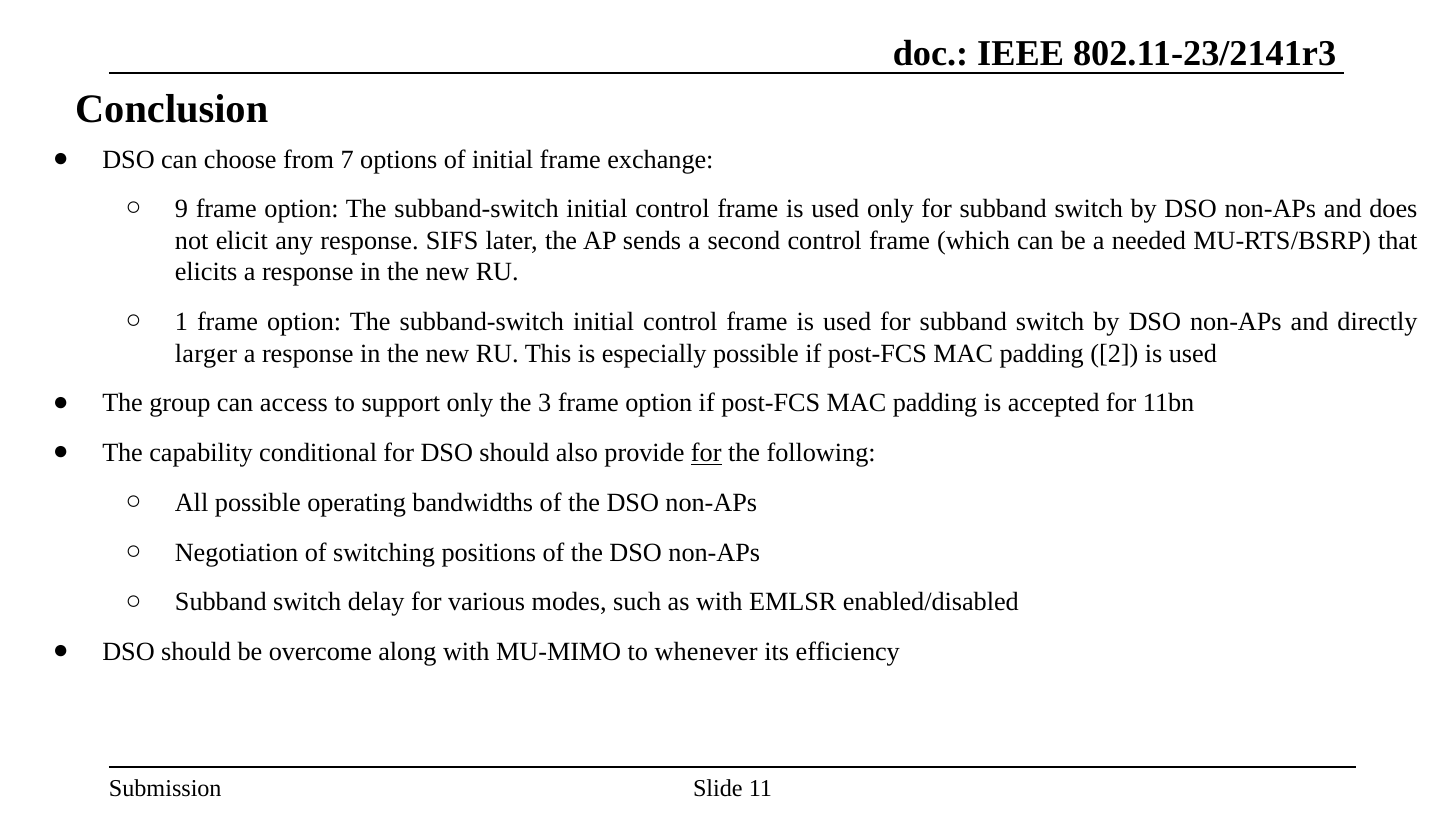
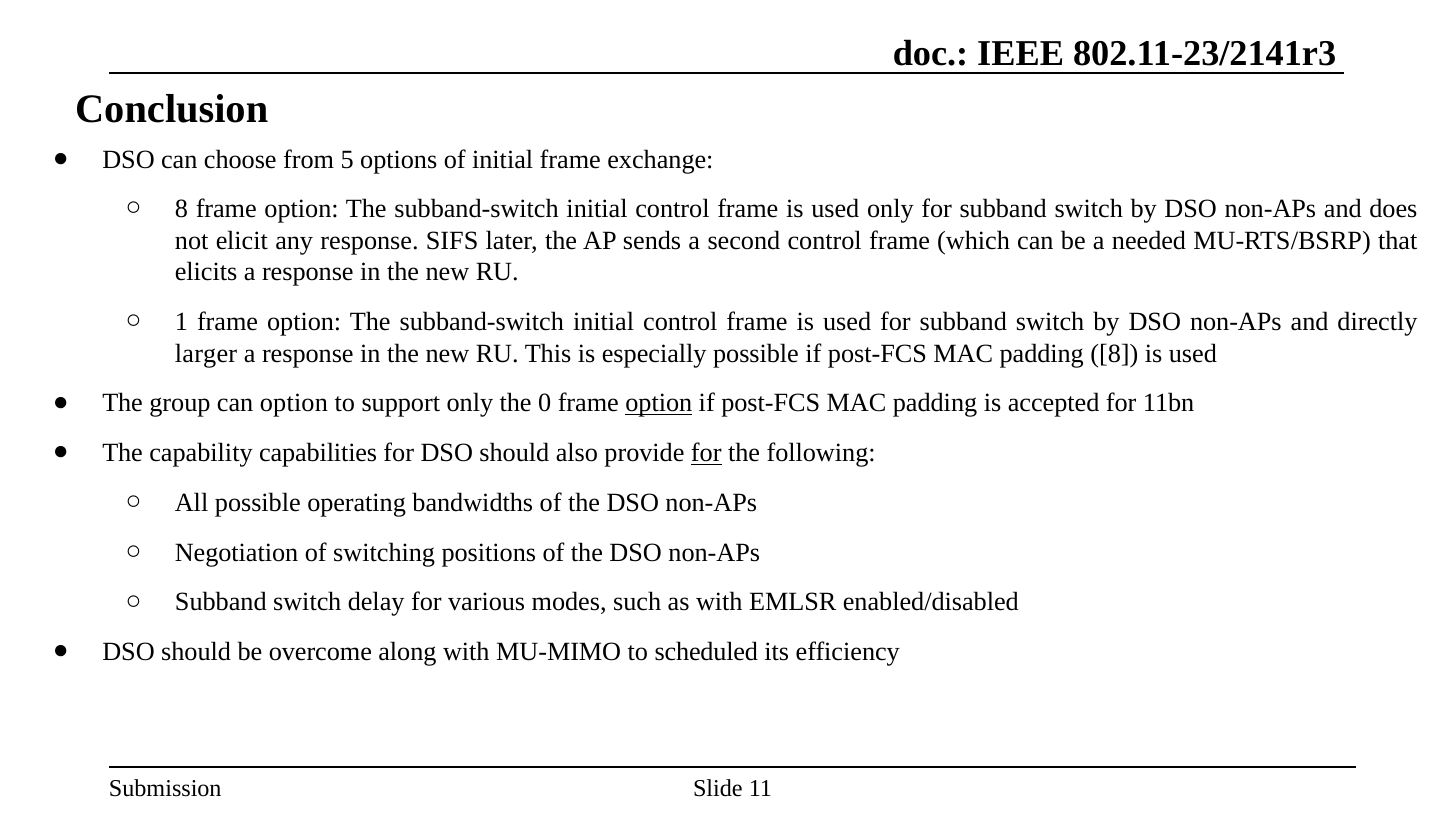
7: 7 -> 5
9 at (182, 209): 9 -> 8
padding 2: 2 -> 8
can access: access -> option
3: 3 -> 0
option at (659, 403) underline: none -> present
conditional: conditional -> capabilities
whenever: whenever -> scheduled
